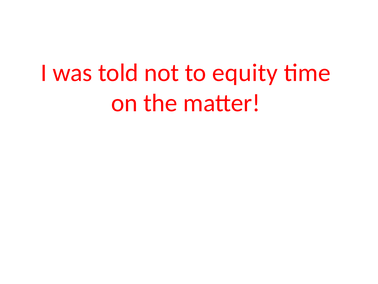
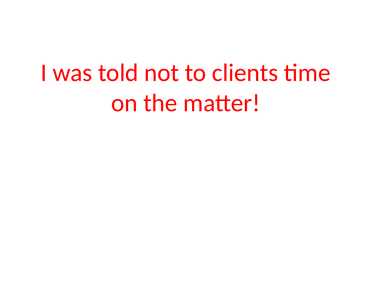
equity: equity -> clients
